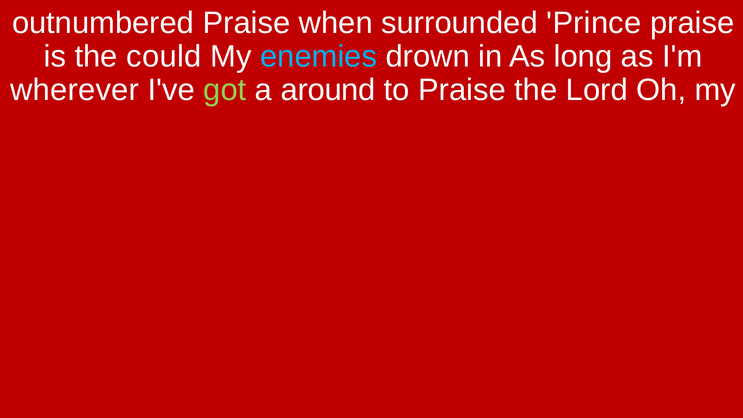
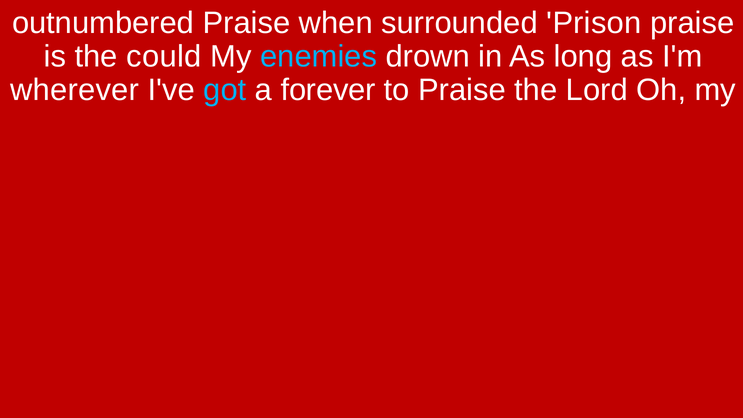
Prince: Prince -> Prison
got colour: light green -> light blue
around: around -> forever
